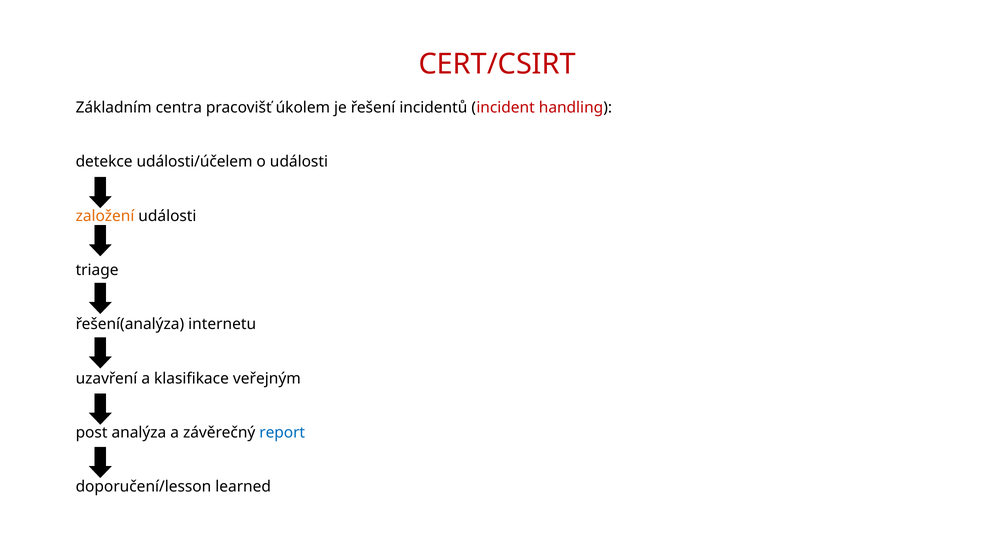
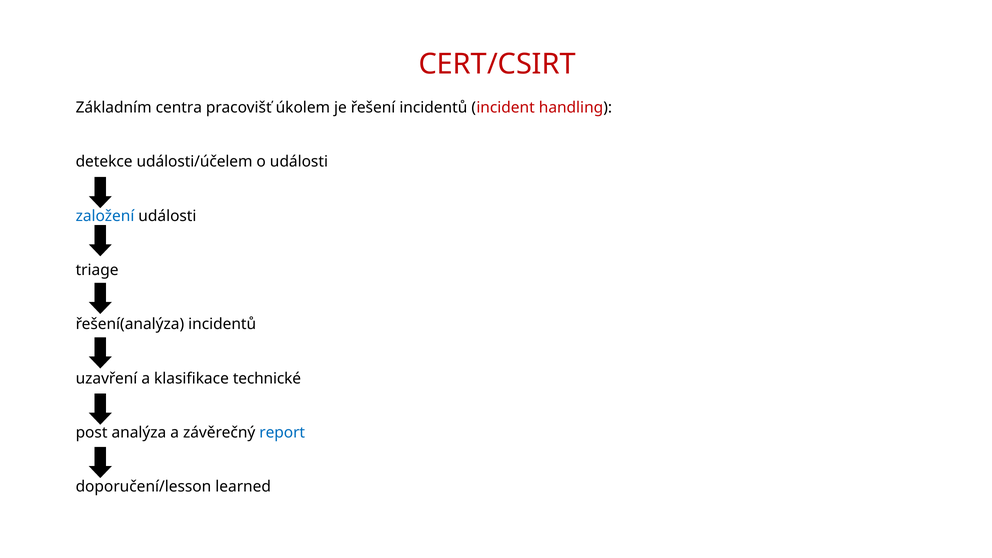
založení colour: orange -> blue
řešení(analýza internetu: internetu -> incidentů
veřejným: veřejným -> technické
